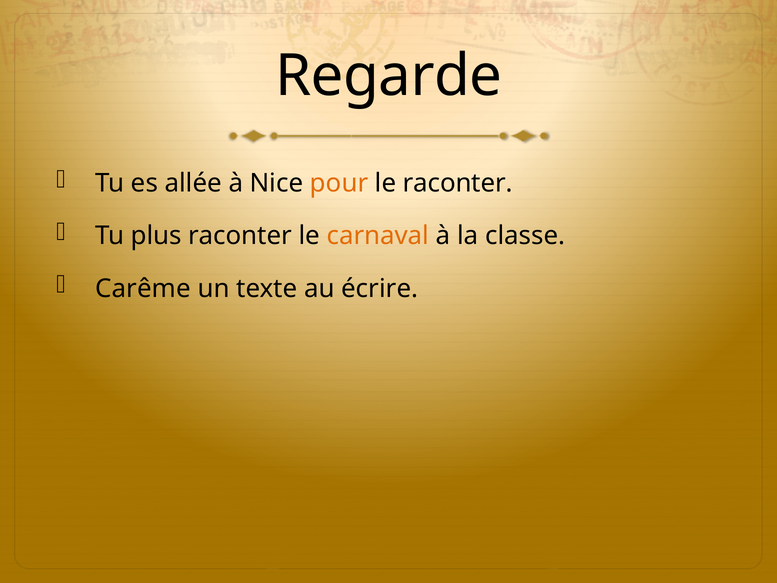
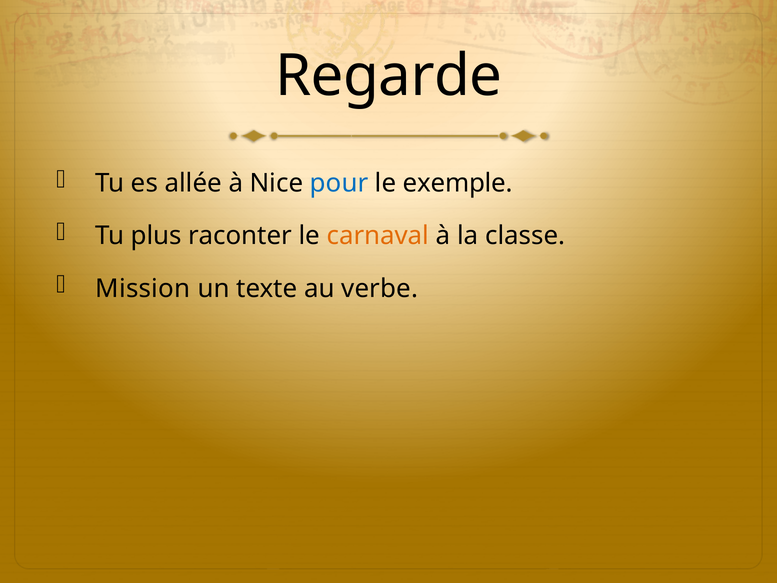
pour colour: orange -> blue
le raconter: raconter -> exemple
Carême: Carême -> Mission
écrire: écrire -> verbe
